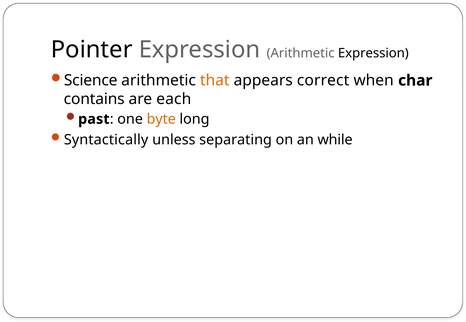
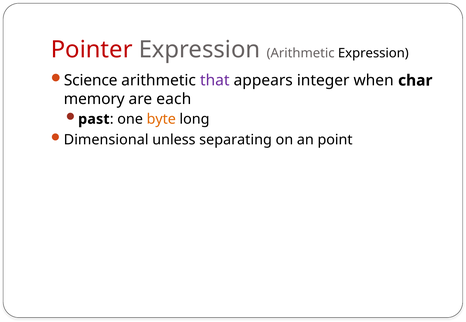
Pointer colour: black -> red
that colour: orange -> purple
correct: correct -> integer
contains: contains -> memory
Syntactically: Syntactically -> Dimensional
while: while -> point
